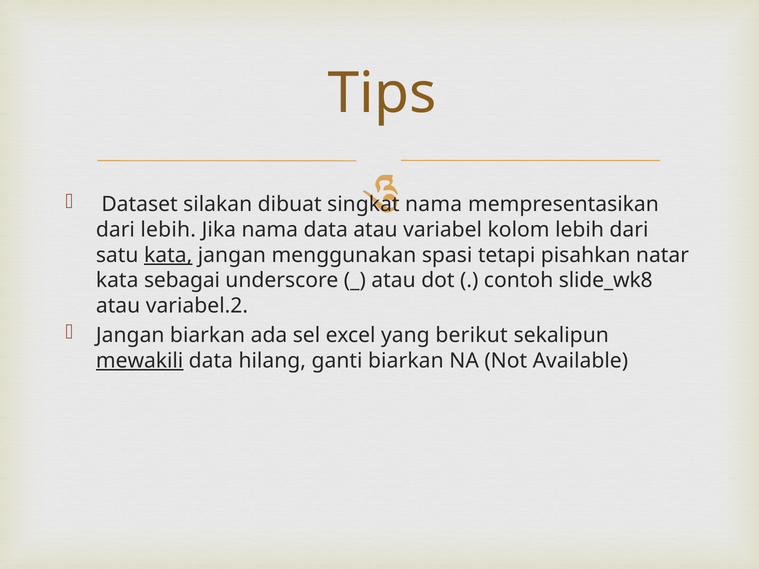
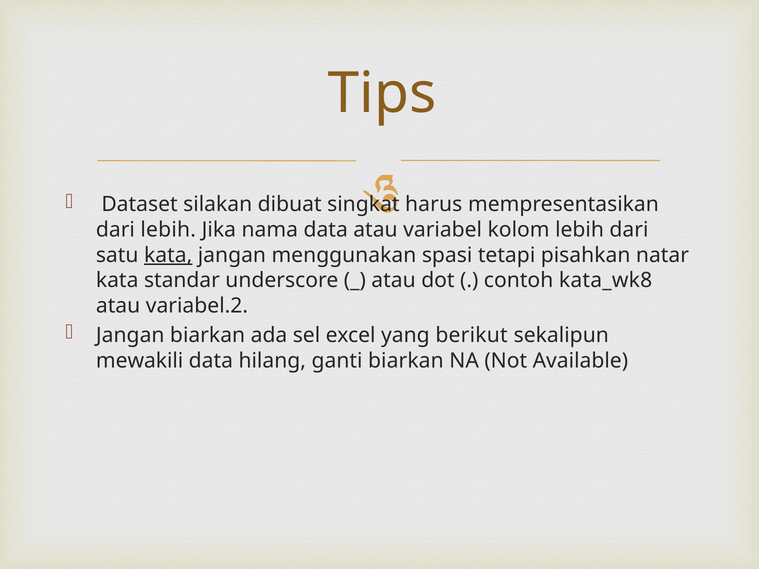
nama at (434, 205): nama -> harus
sebagai: sebagai -> standar
slide_wk8: slide_wk8 -> kata_wk8
mewakili underline: present -> none
